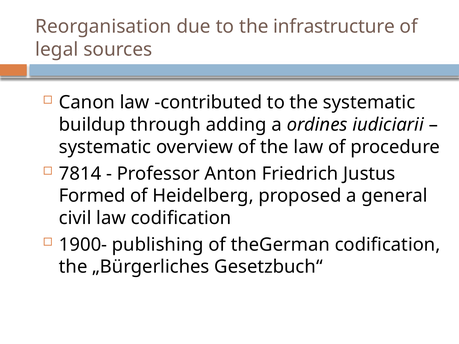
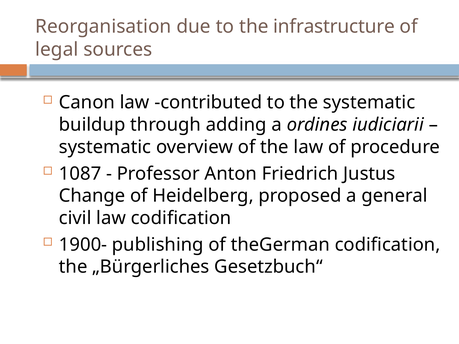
7814: 7814 -> 1087
Formed: Formed -> Change
